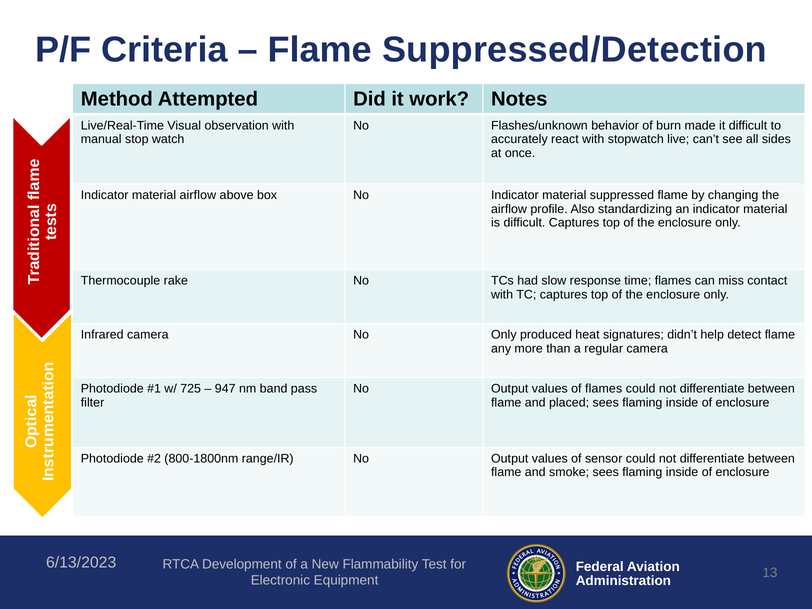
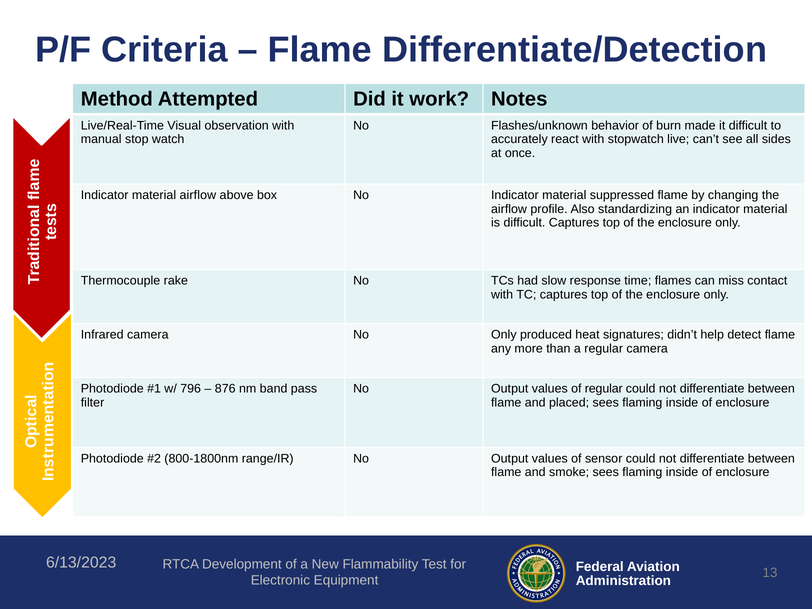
Suppressed/Detection: Suppressed/Detection -> Differentiate/Detection
725: 725 -> 796
947: 947 -> 876
of flames: flames -> regular
